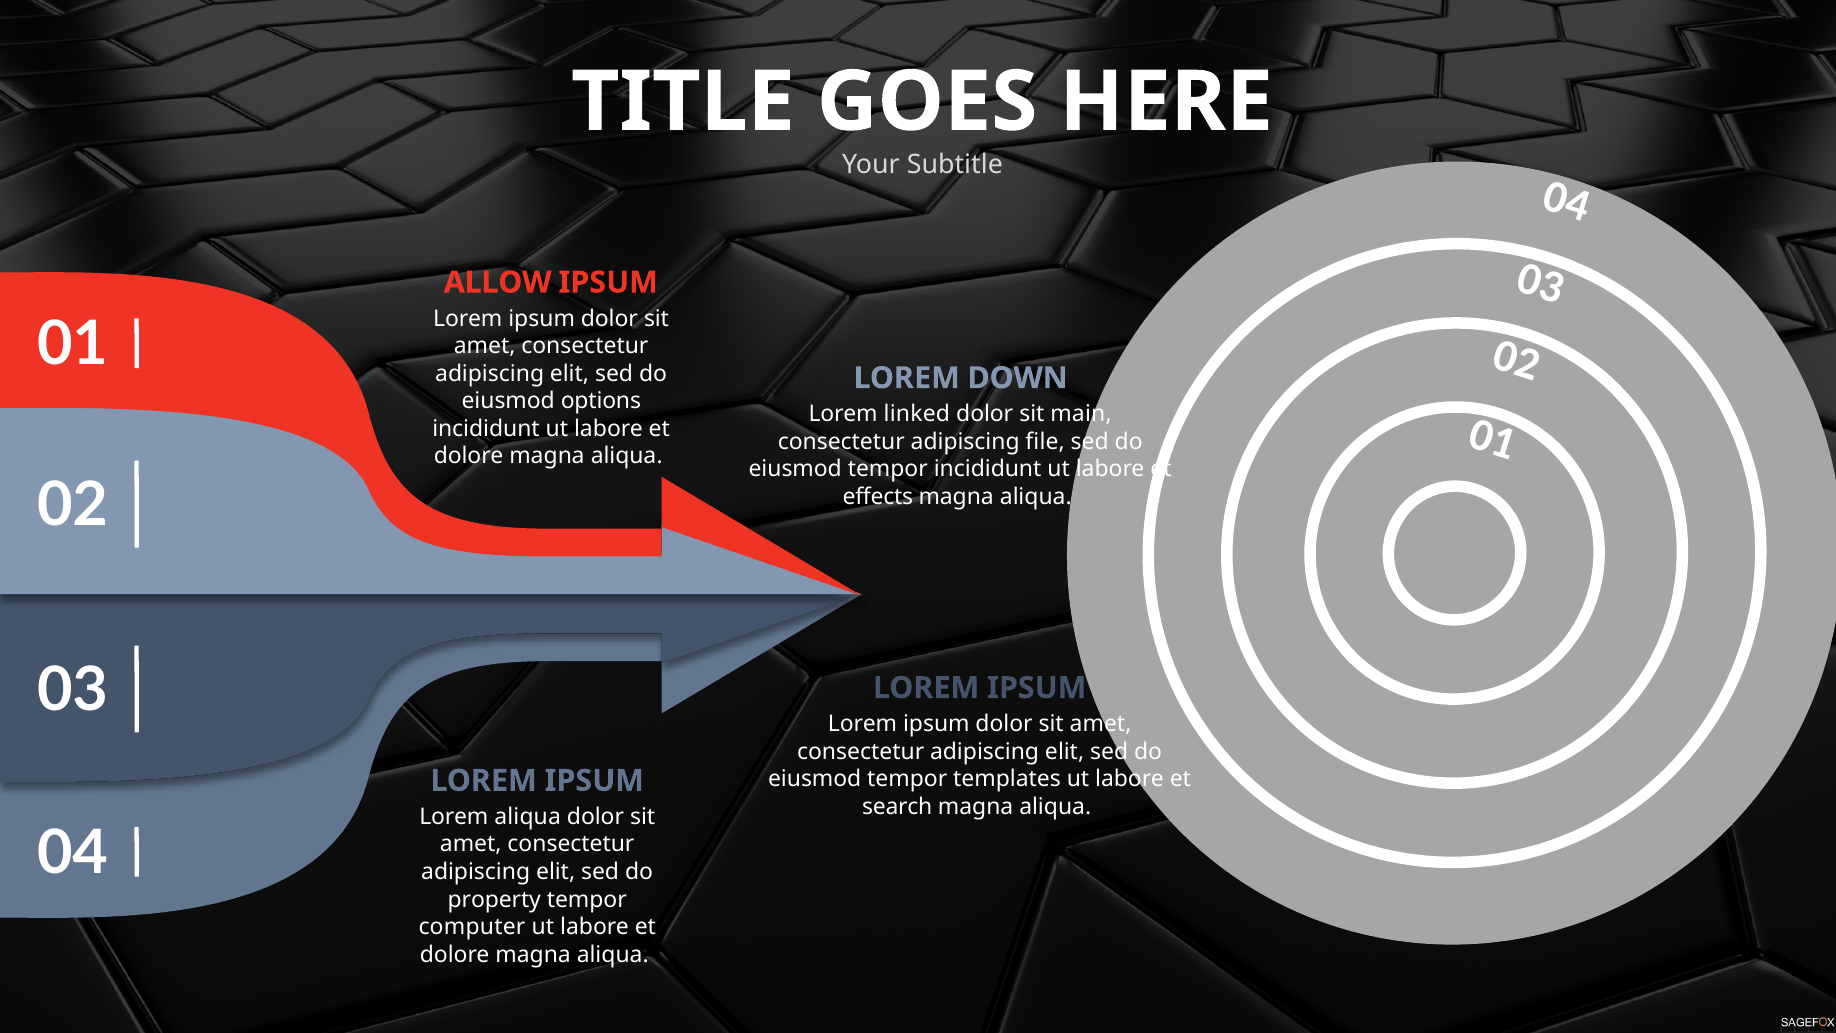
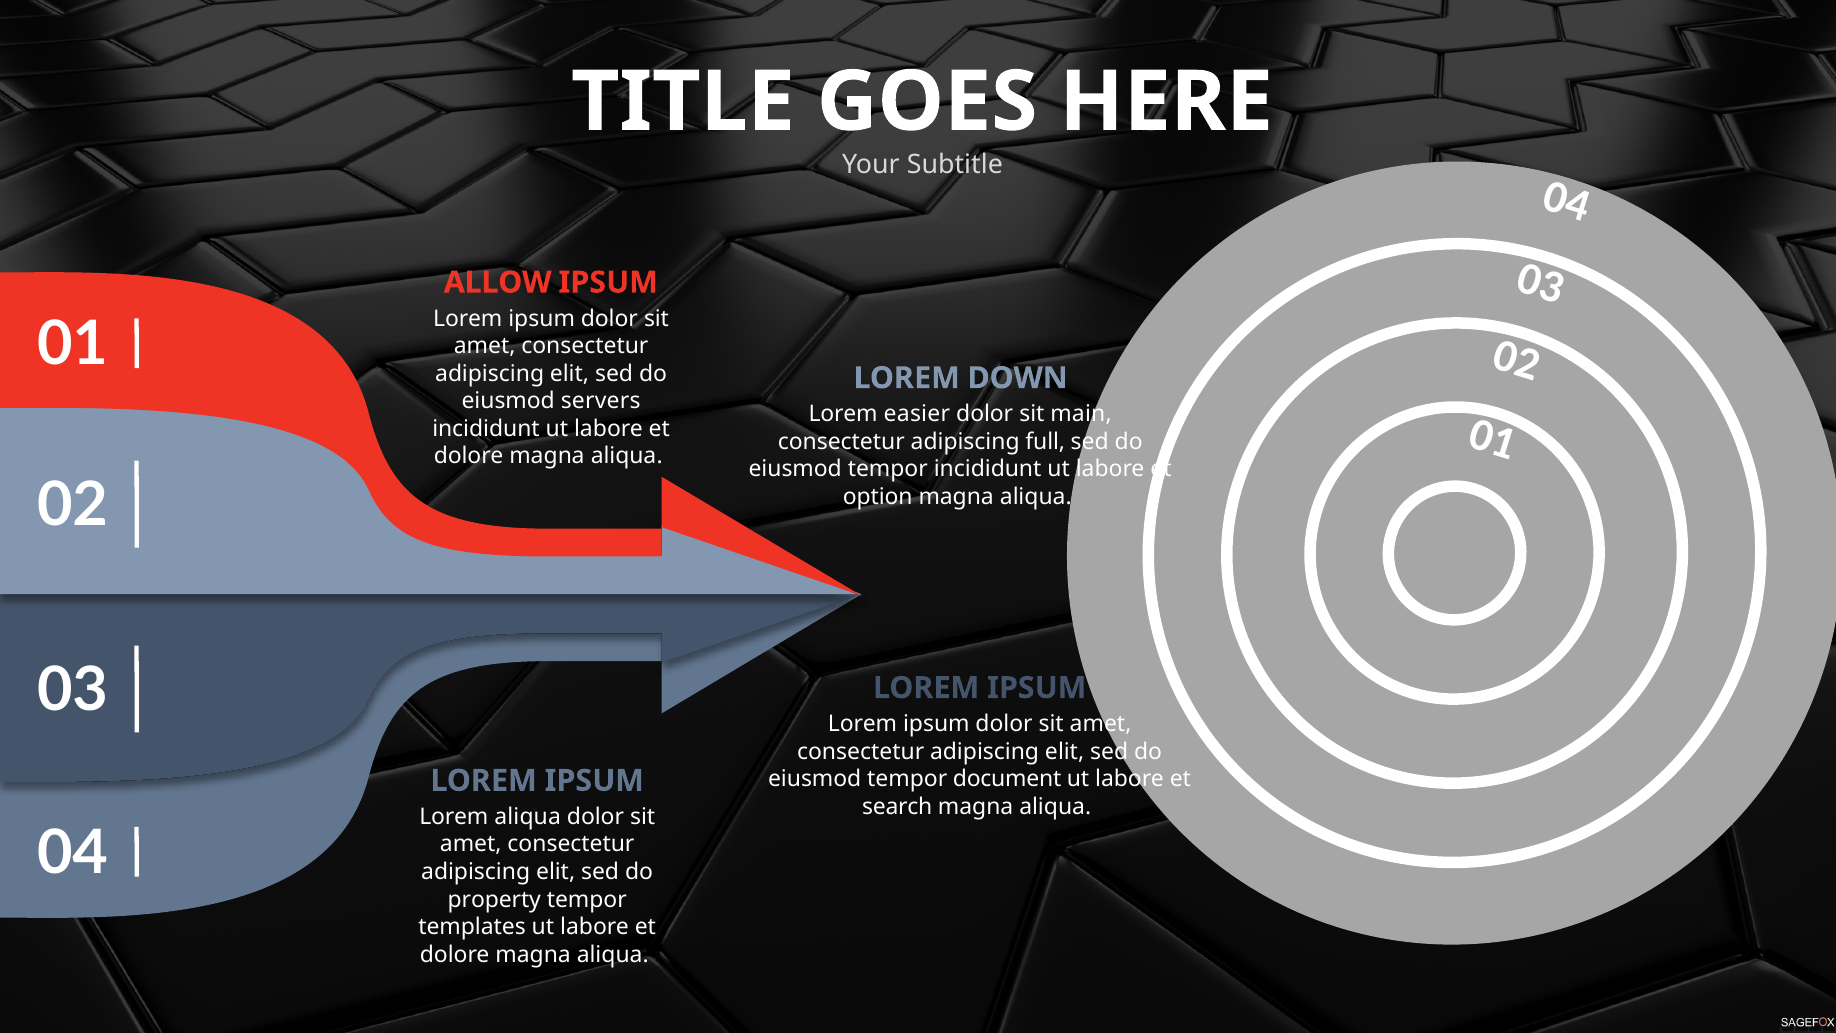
options: options -> servers
linked: linked -> easier
file: file -> full
effects: effects -> option
templates: templates -> document
computer: computer -> templates
